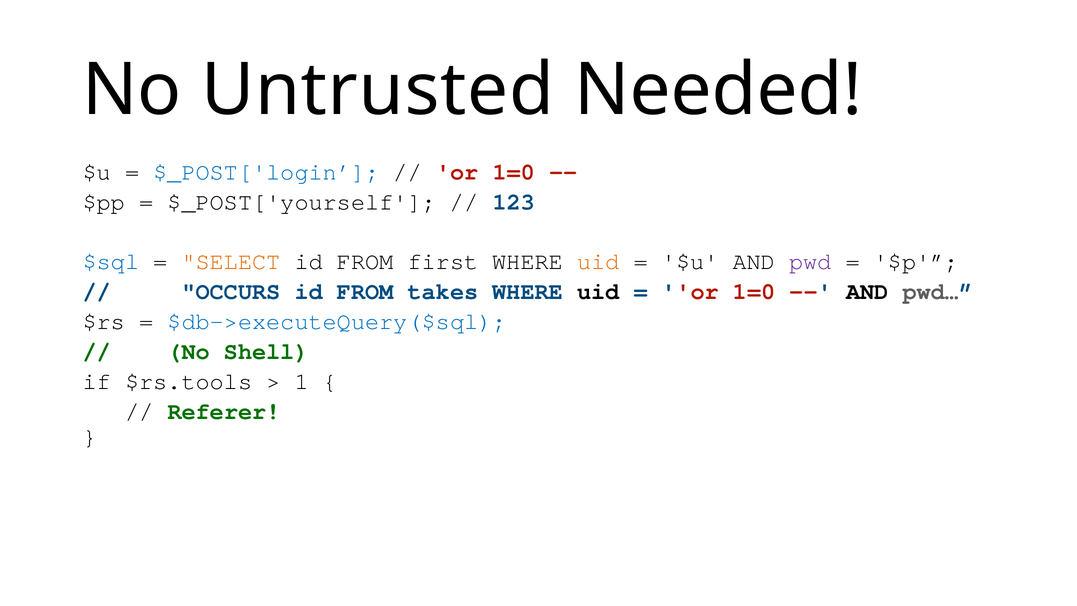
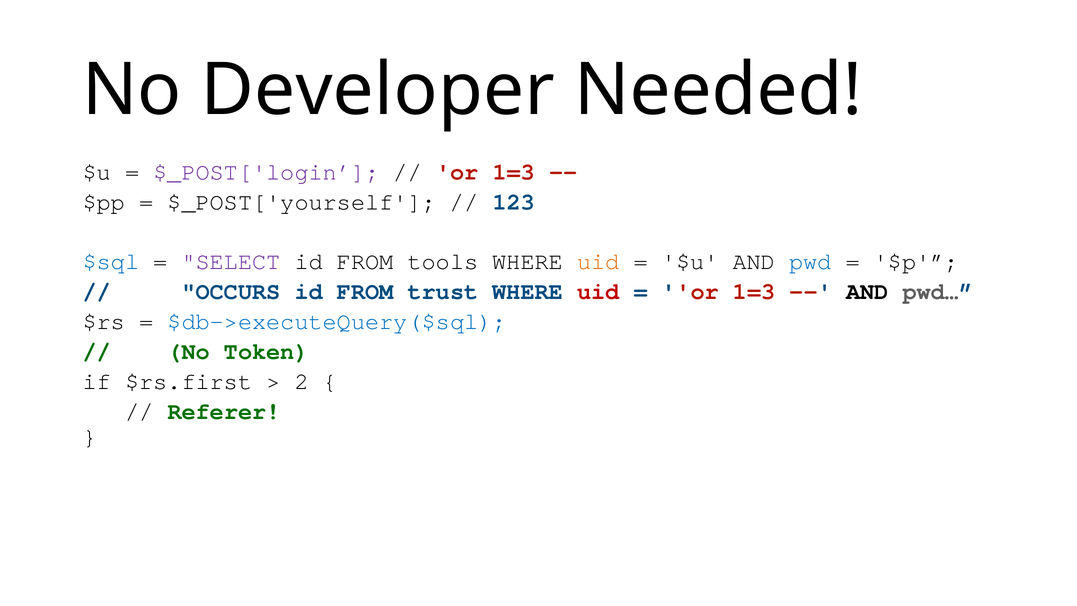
Untrusted: Untrusted -> Developer
$_POST['login colour: blue -> purple
1=0 at (514, 172): 1=0 -> 1=3
SELECT colour: orange -> purple
first: first -> tools
pwd colour: purple -> blue
takes: takes -> trust
uid at (598, 291) colour: black -> red
1=0 at (754, 291): 1=0 -> 1=3
Shell: Shell -> Token
$rs.tools: $rs.tools -> $rs.first
1: 1 -> 2
